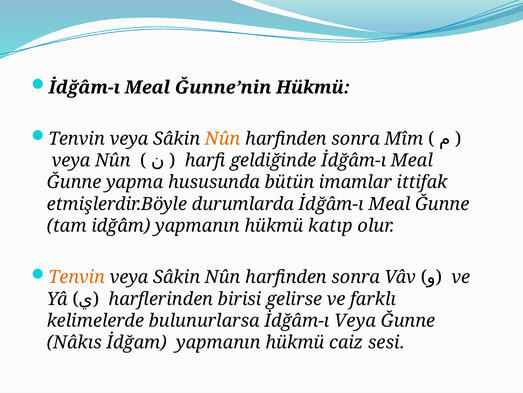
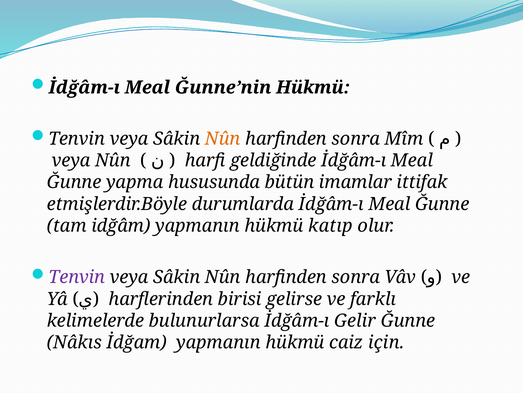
Tenvin at (77, 277) colour: orange -> purple
İdğâm-ı Veya: Veya -> Gelir
sesi: sesi -> için
